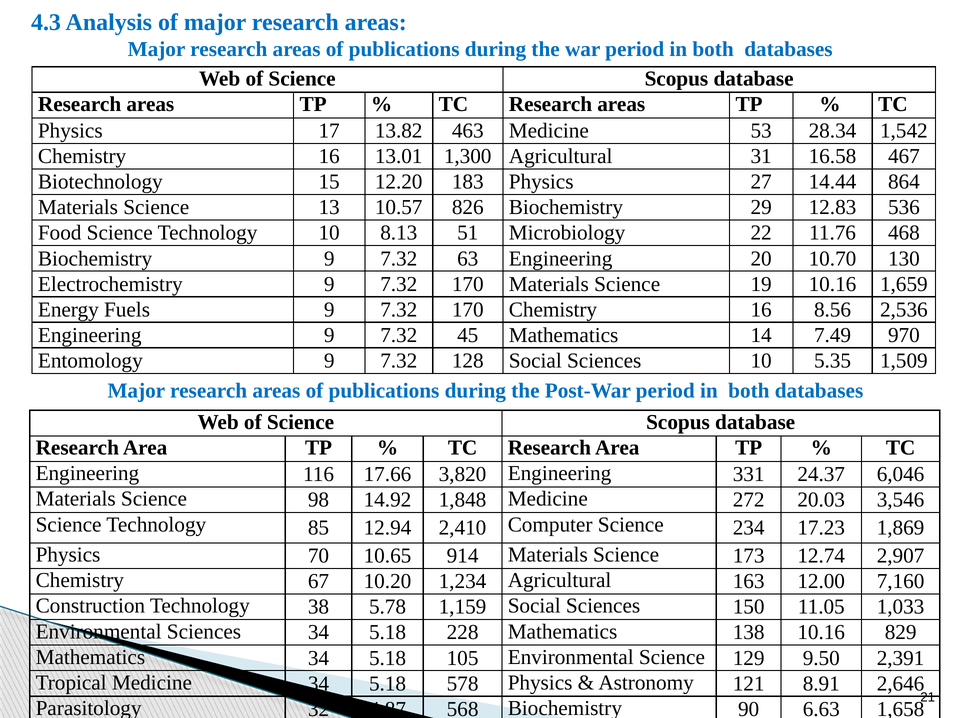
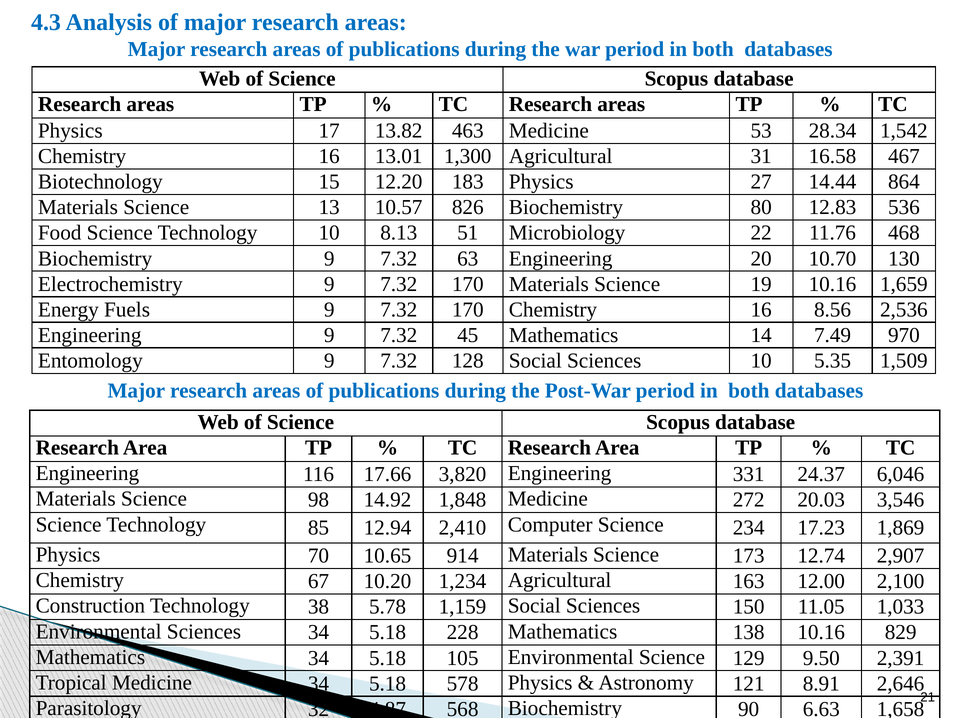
29: 29 -> 80
7,160: 7,160 -> 2,100
